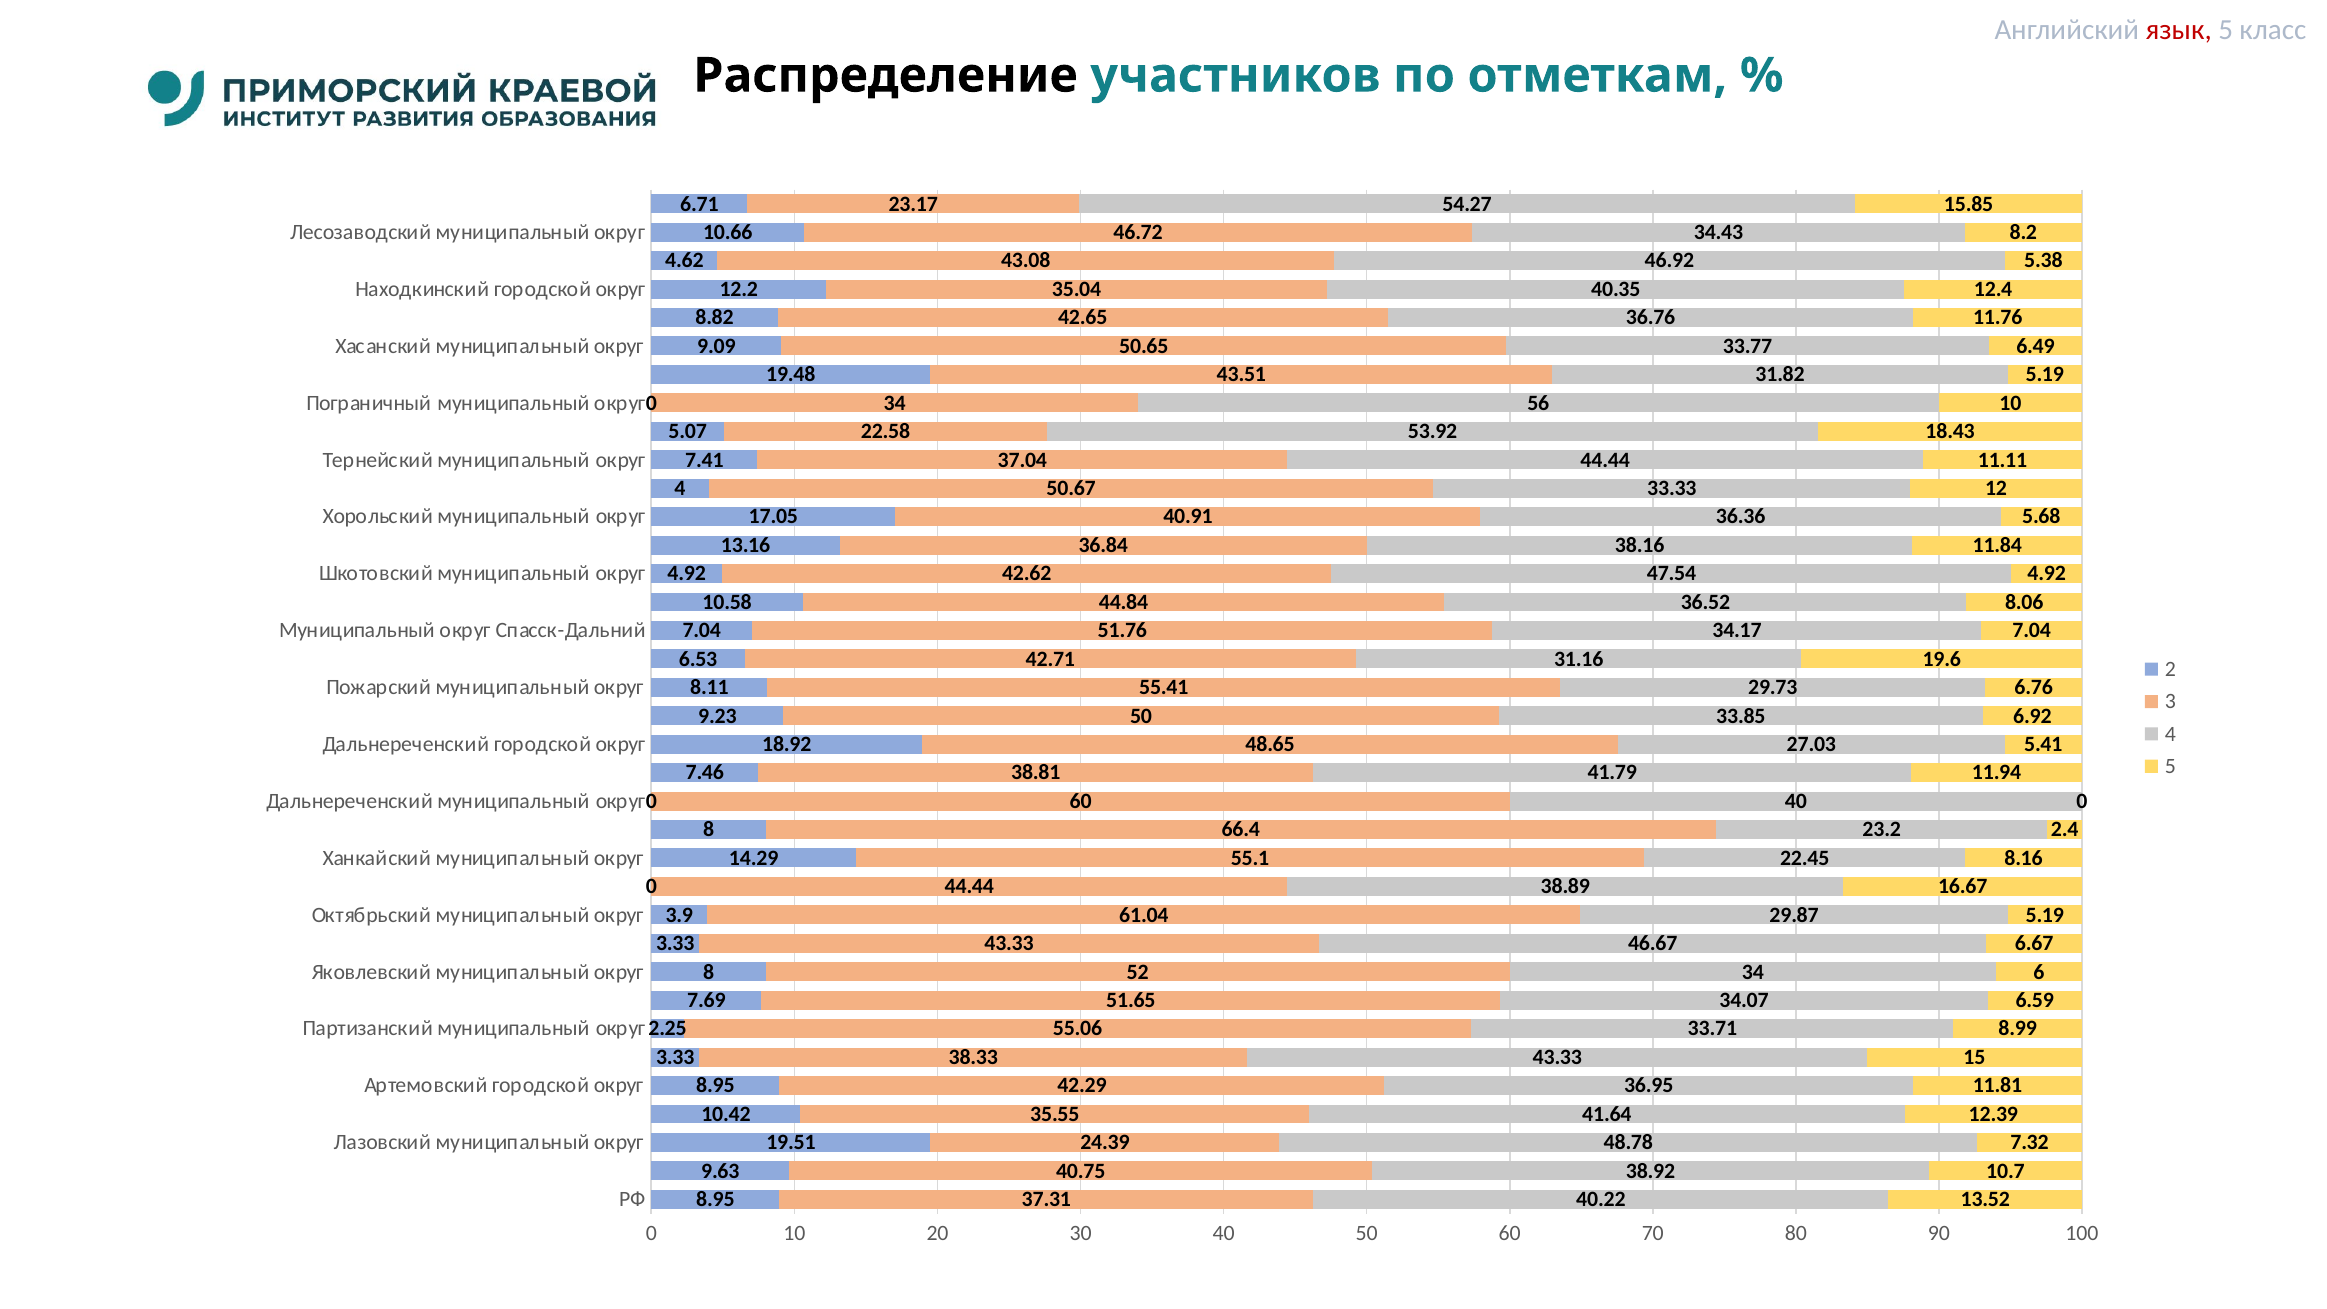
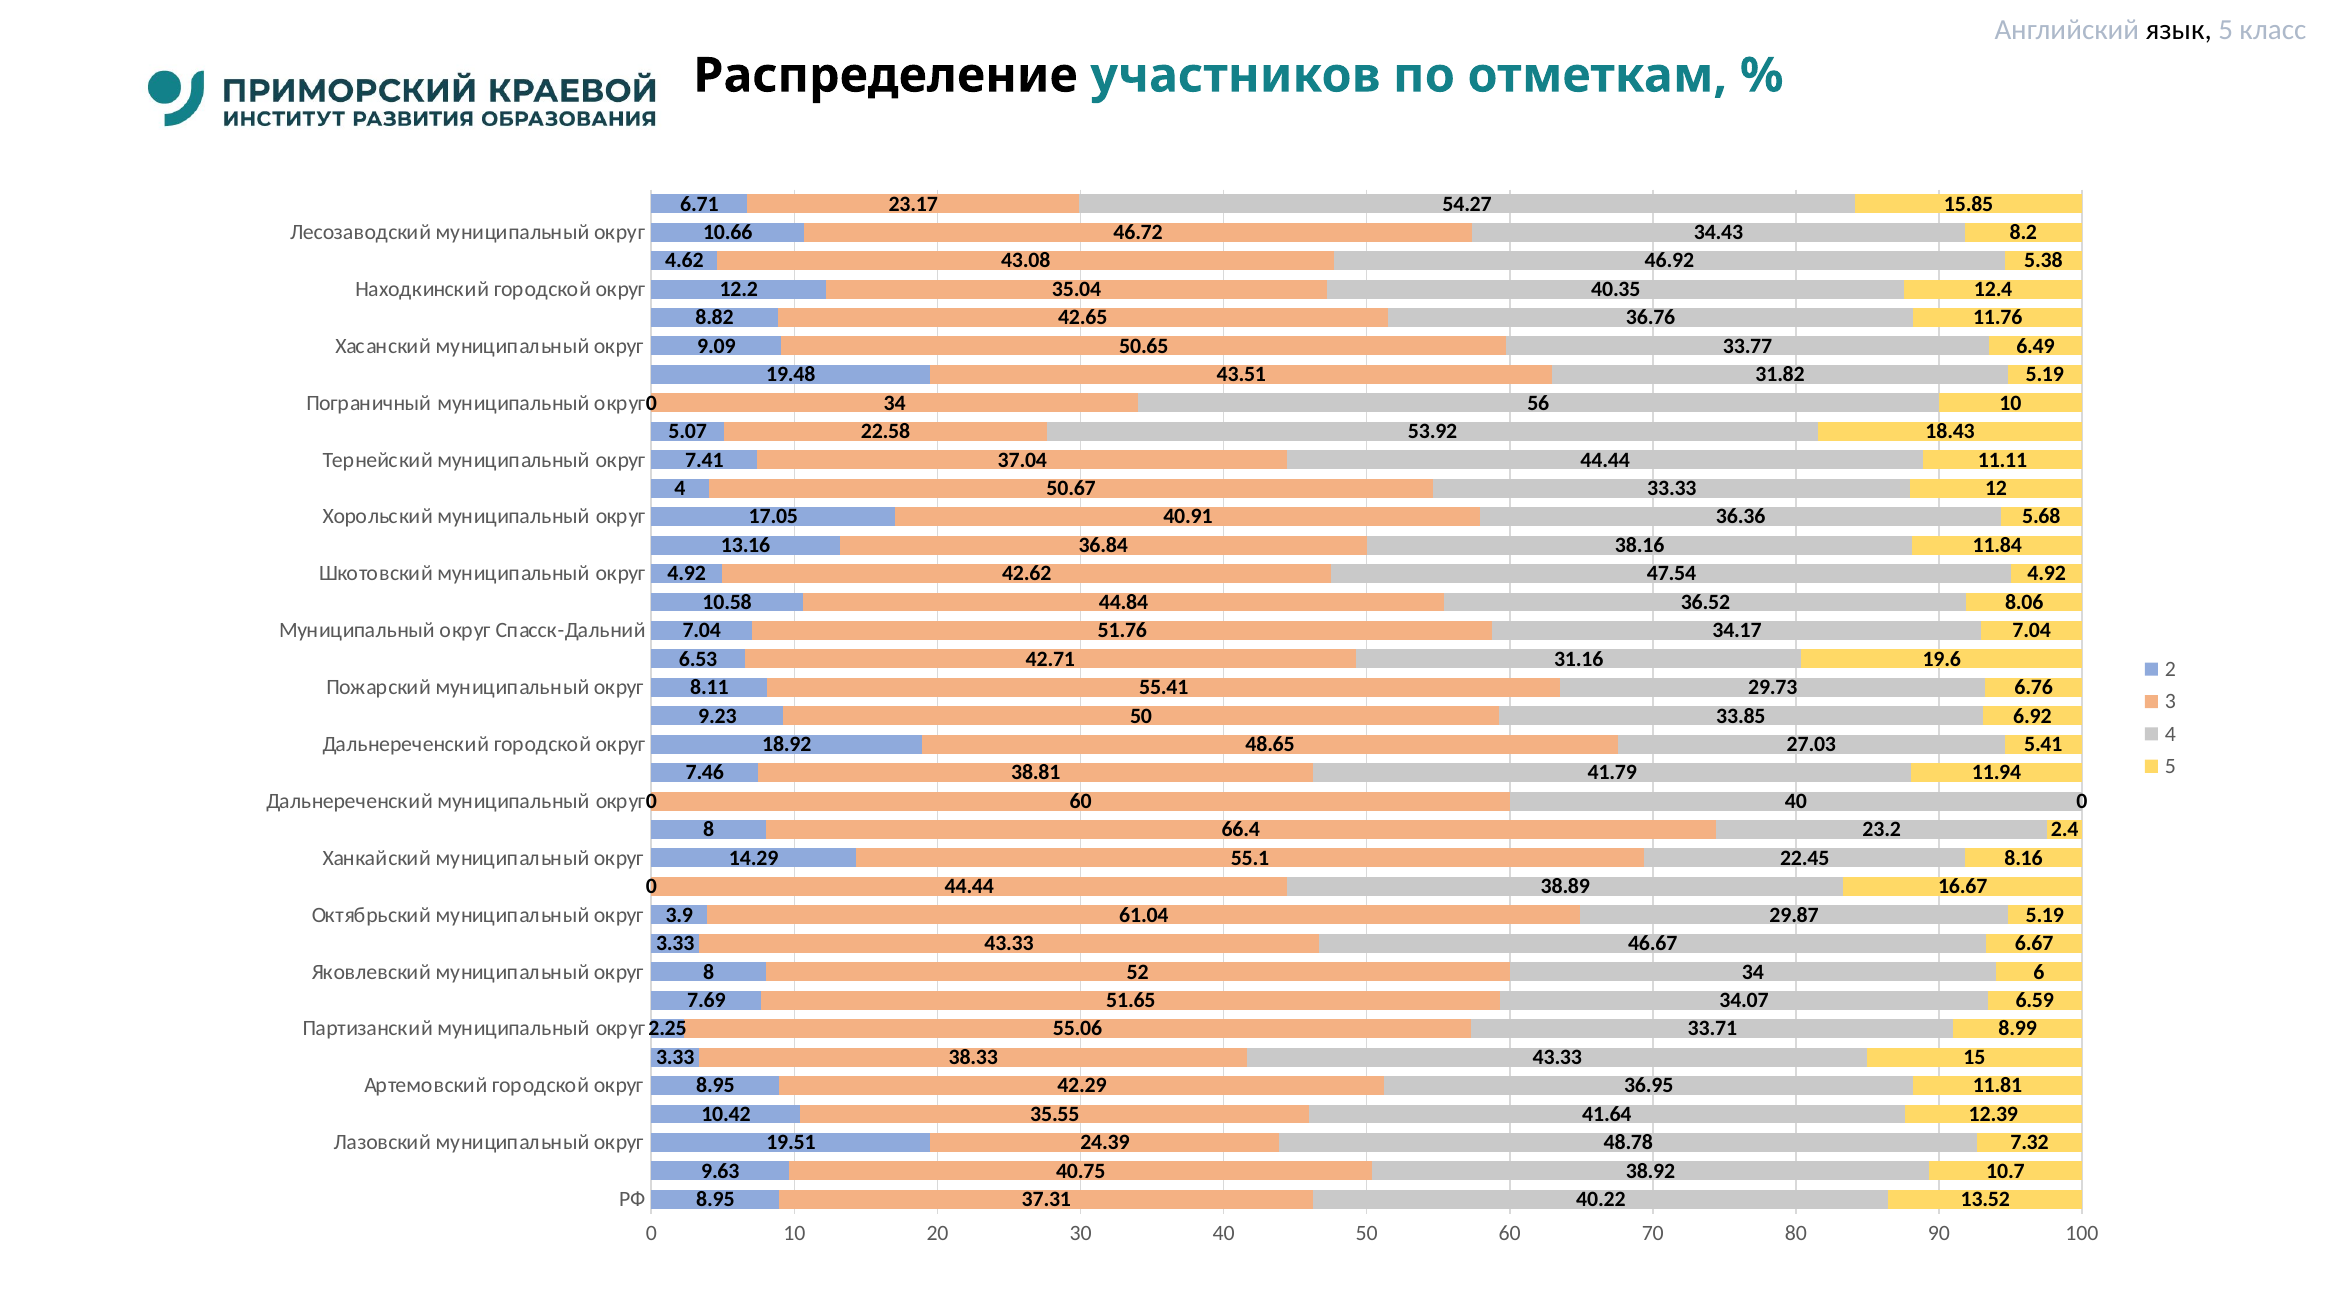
язык colour: red -> black
